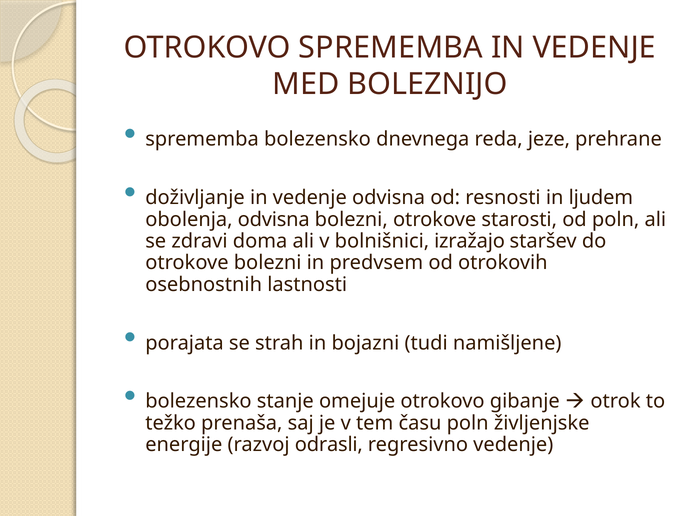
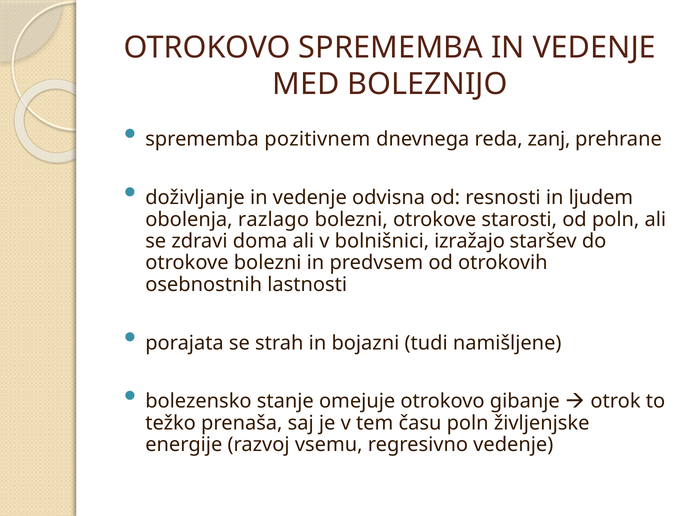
sprememba bolezensko: bolezensko -> pozitivnem
jeze: jeze -> zanj
obolenja odvisna: odvisna -> razlago
odrasli: odrasli -> vsemu
